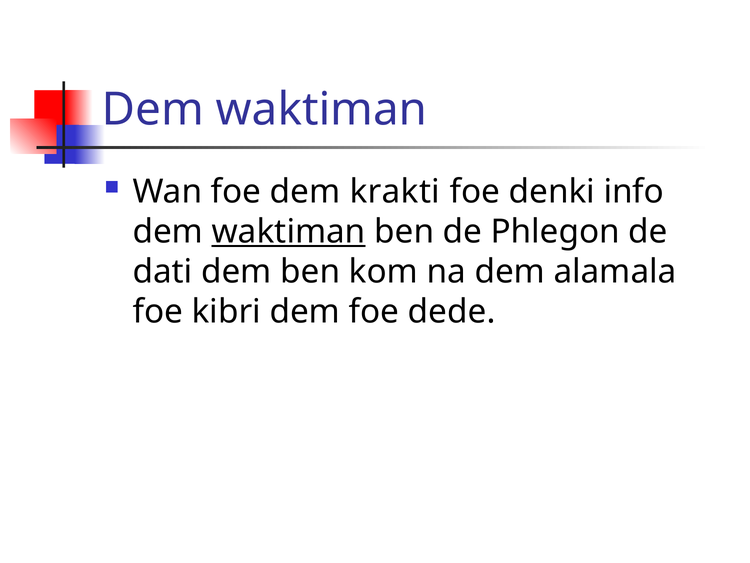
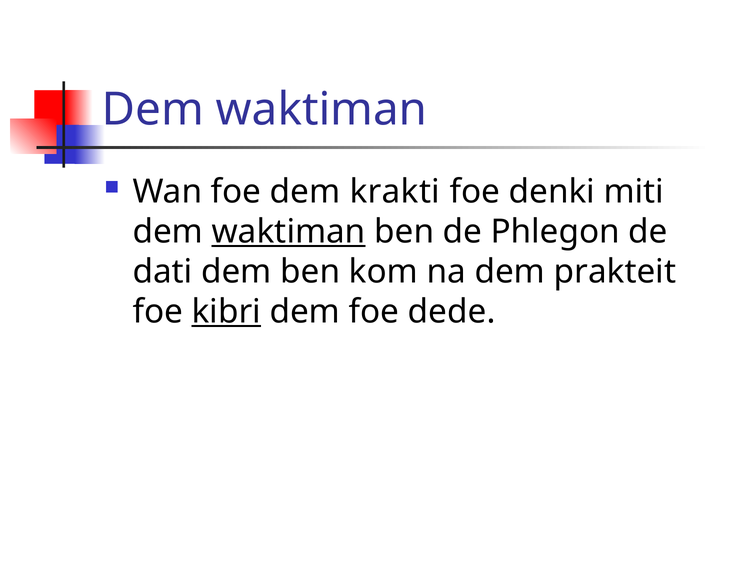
info: info -> miti
alamala: alamala -> prakteit
kibri underline: none -> present
